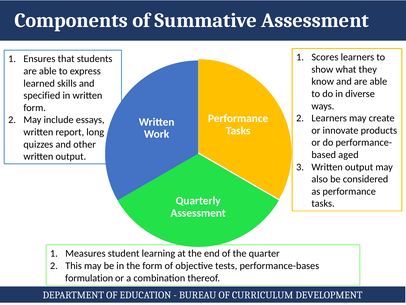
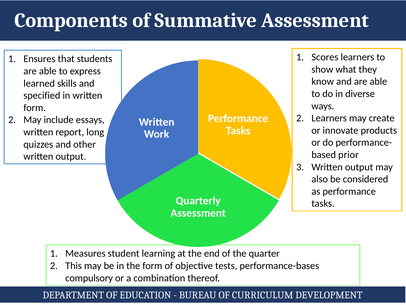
aged: aged -> prior
formulation: formulation -> compulsory
